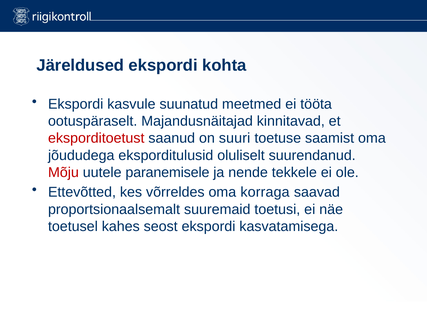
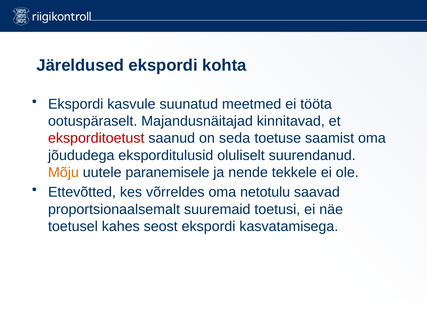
suuri: suuri -> seda
Mõju colour: red -> orange
korraga: korraga -> netotulu
